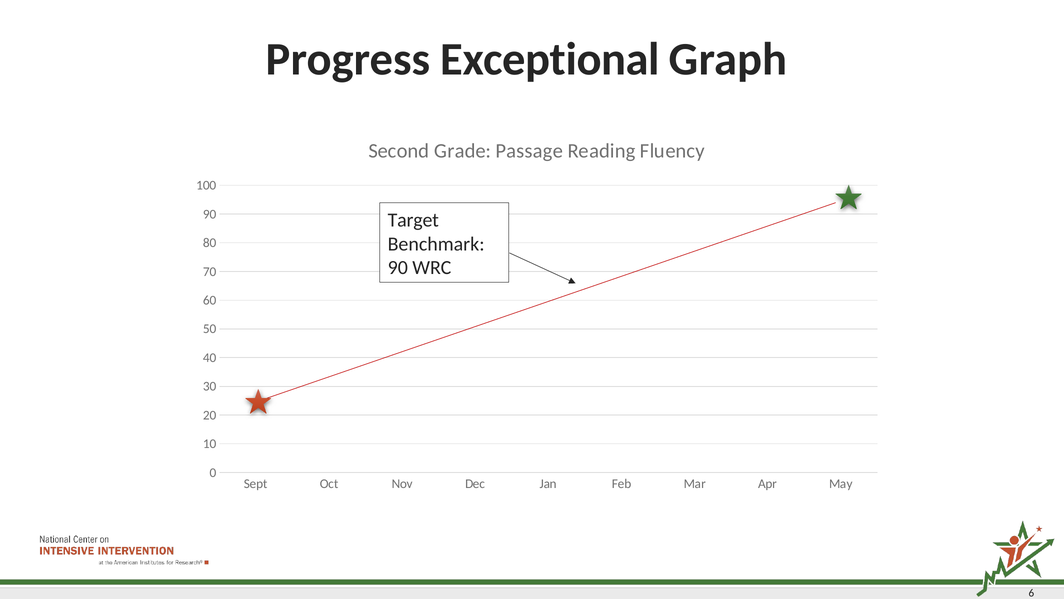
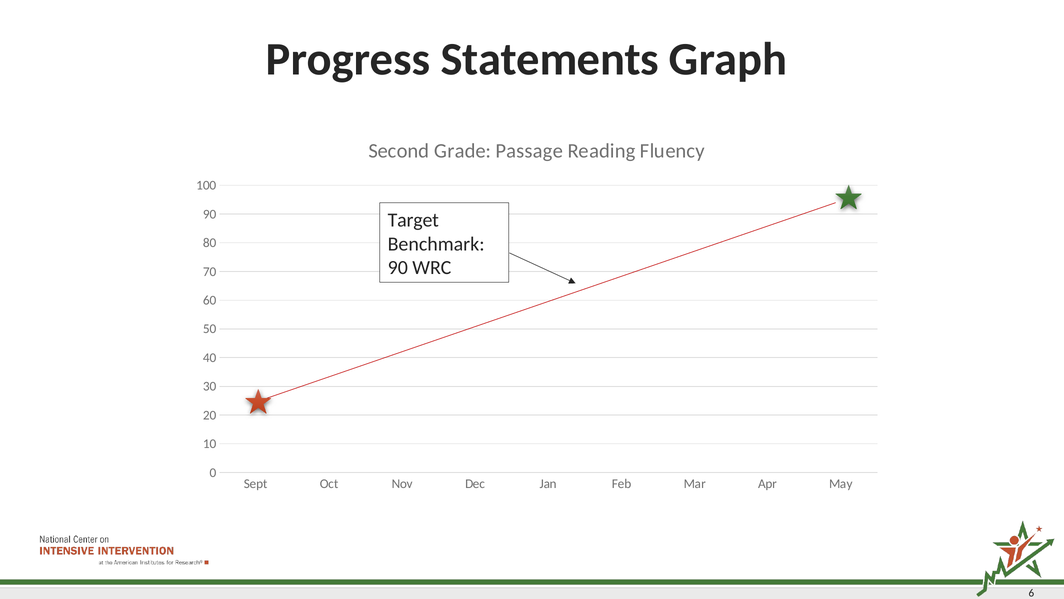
Exceptional: Exceptional -> Statements
